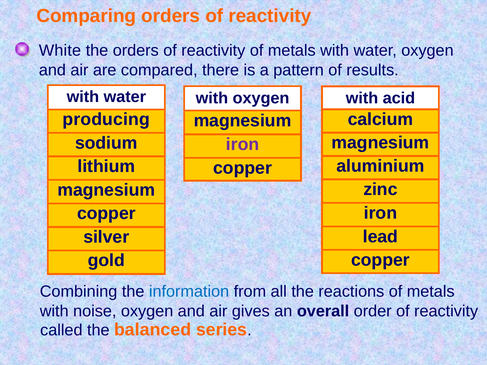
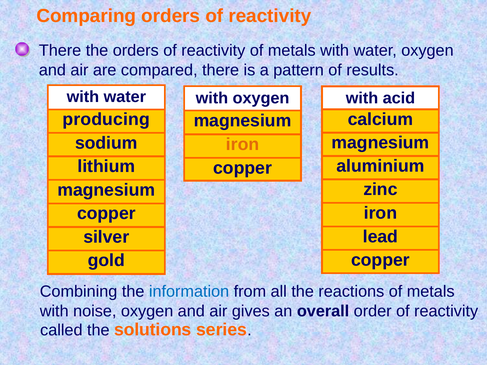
White at (60, 51): White -> There
iron at (243, 144) colour: purple -> orange
balanced: balanced -> solutions
